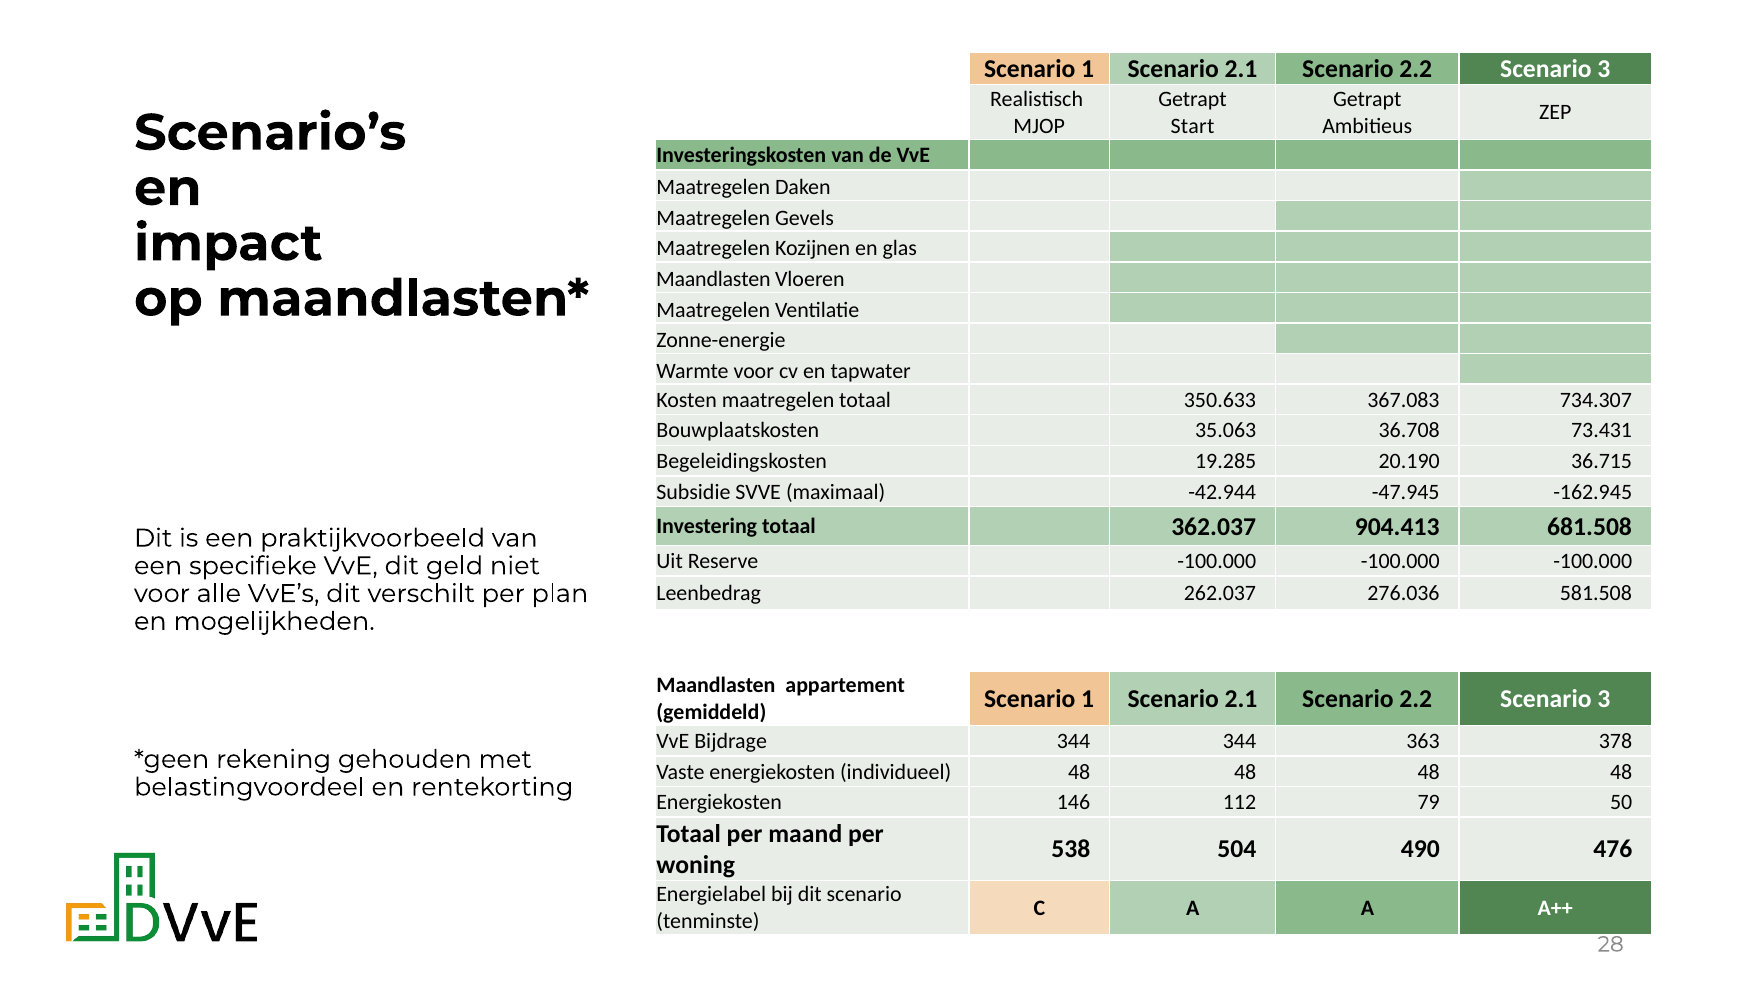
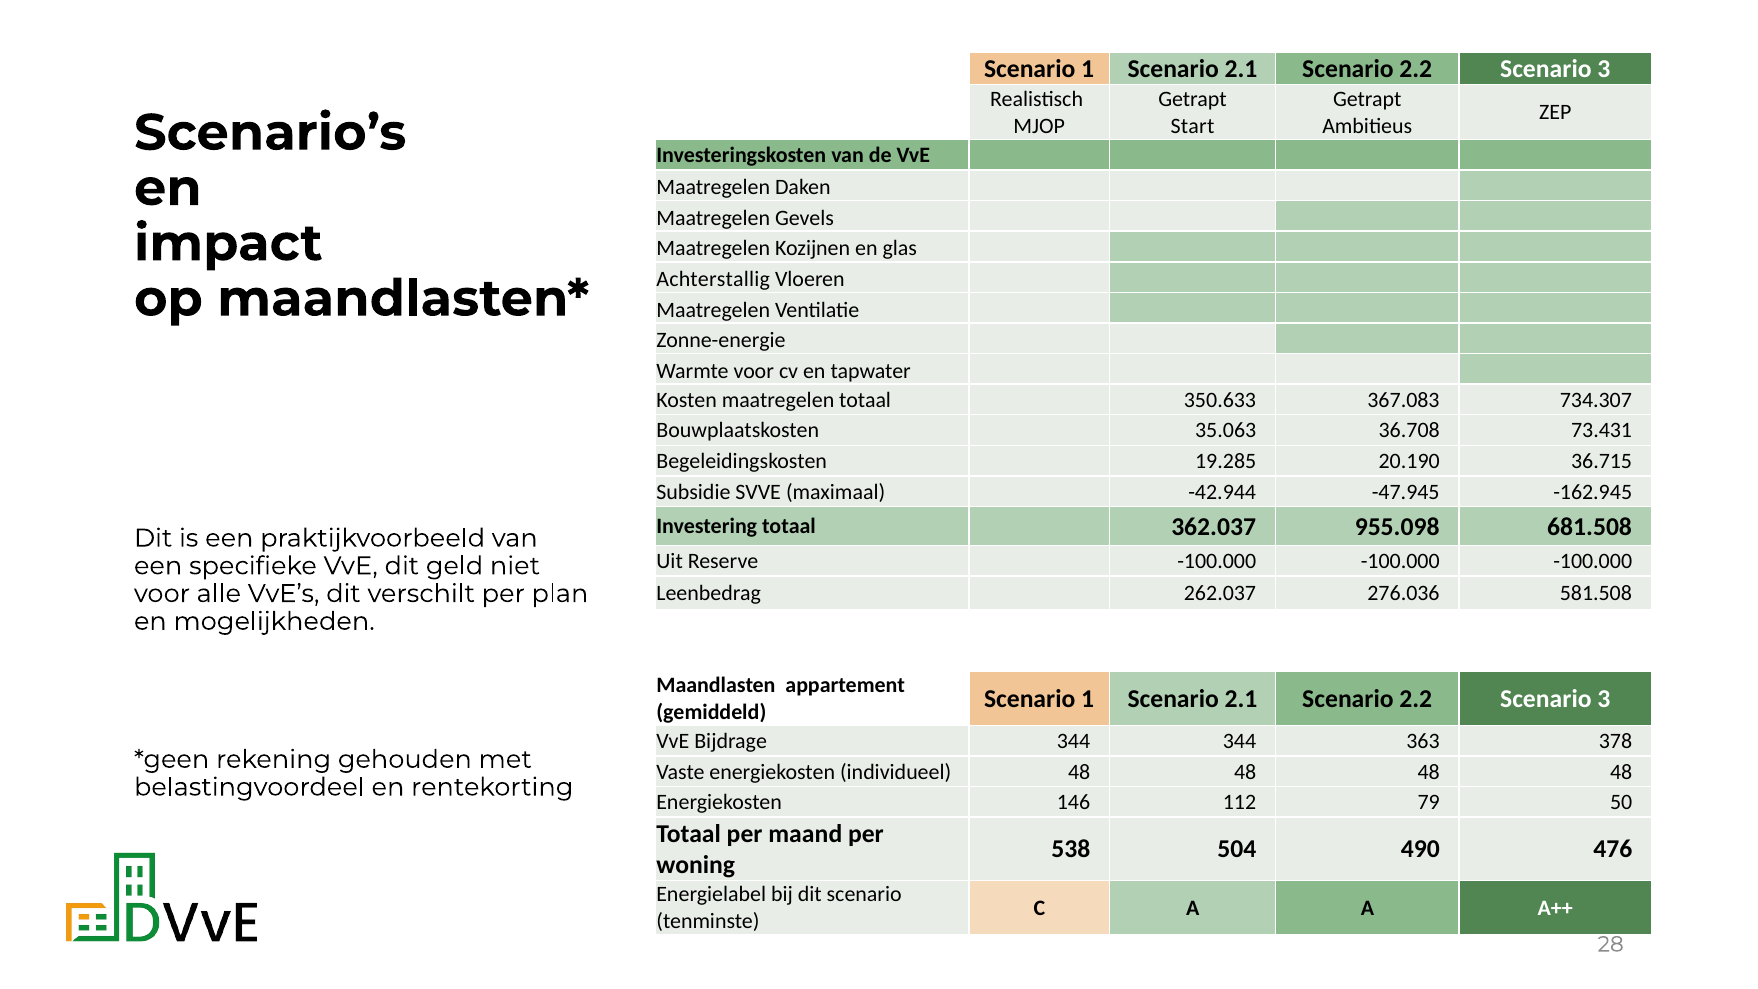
Maandlasten at (713, 279): Maandlasten -> Achterstallig
904.413: 904.413 -> 955.098
